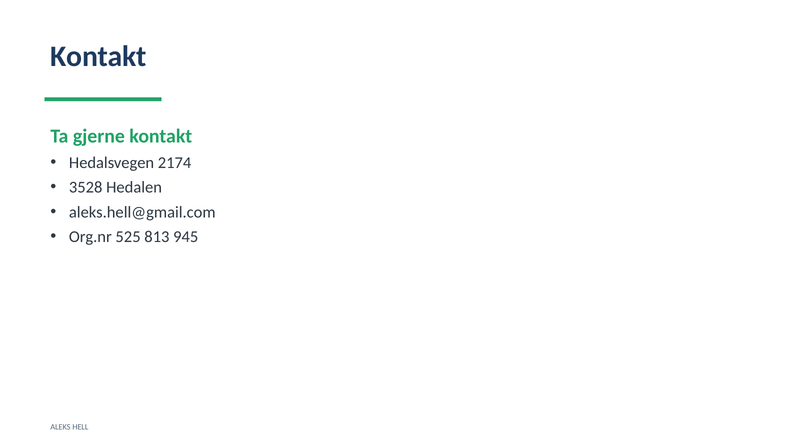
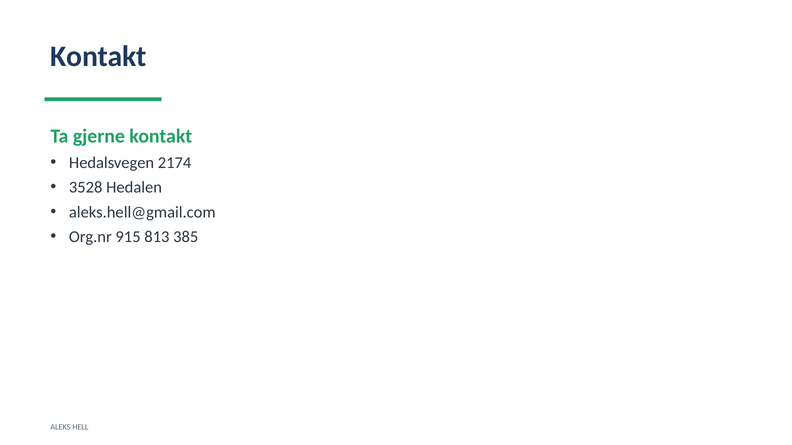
525: 525 -> 915
945: 945 -> 385
